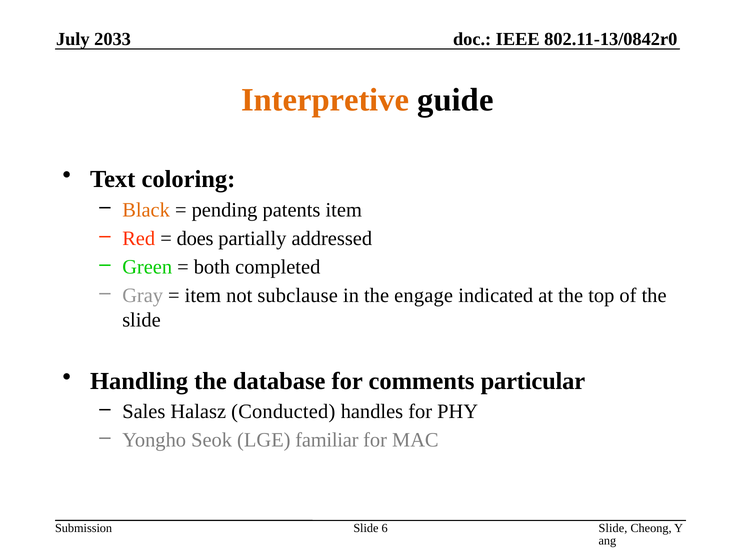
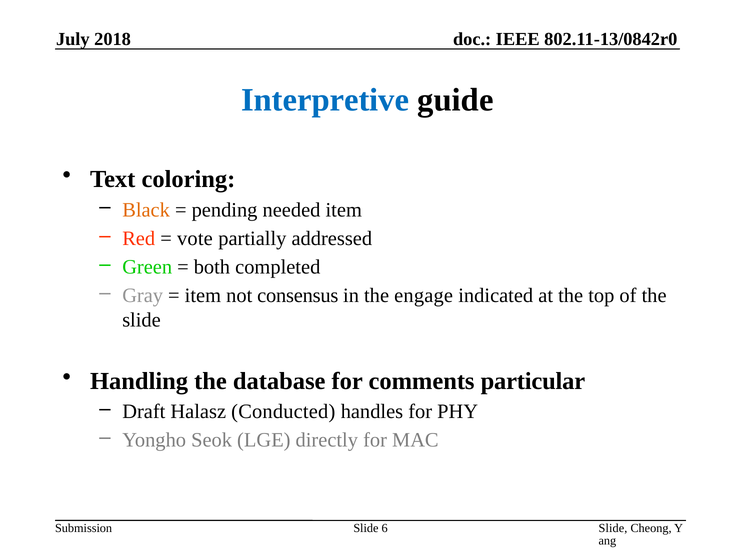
2033: 2033 -> 2018
Interpretive colour: orange -> blue
patents: patents -> needed
does: does -> vote
subclause: subclause -> consensus
Sales: Sales -> Draft
familiar: familiar -> directly
